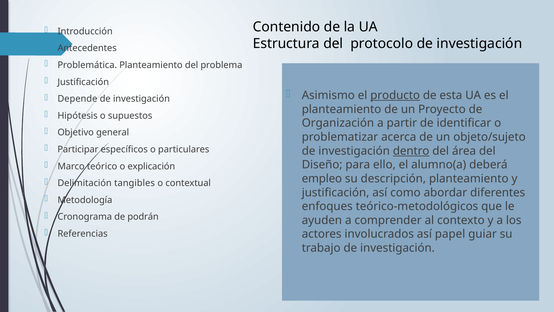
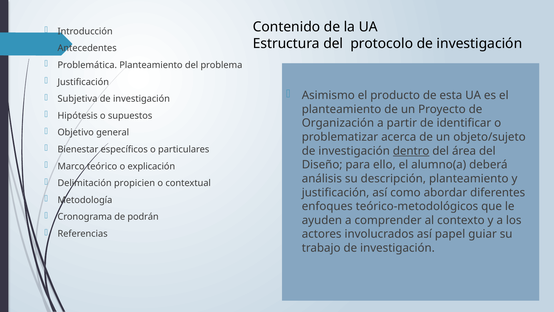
producto underline: present -> none
Depende: Depende -> Subjetiva
Participar: Participar -> Bienestar
empleo: empleo -> análisis
tangibles: tangibles -> propicien
